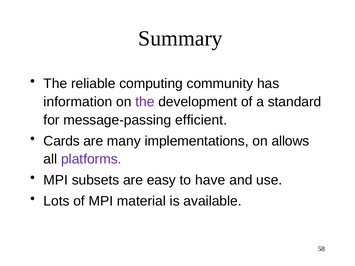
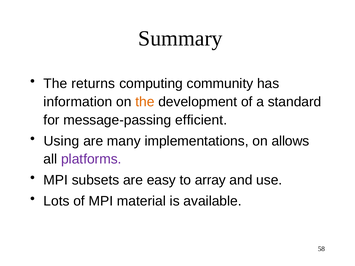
reliable: reliable -> returns
the at (145, 102) colour: purple -> orange
Cards: Cards -> Using
have: have -> array
